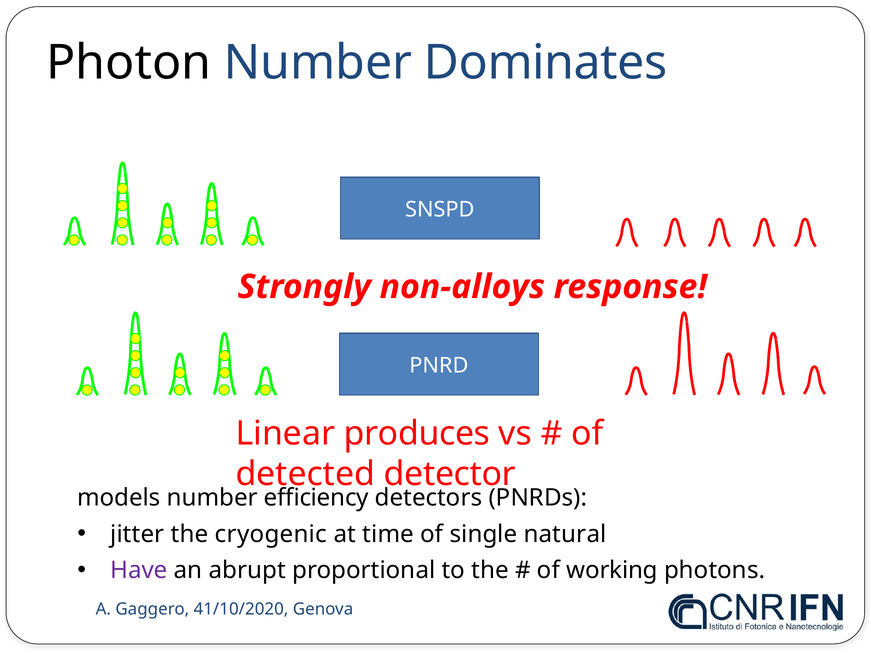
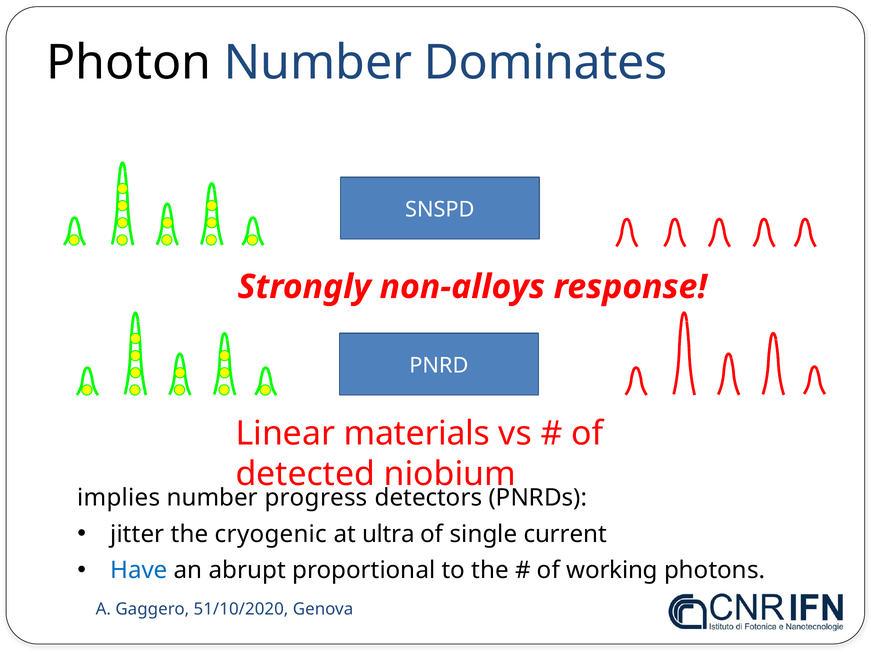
produces: produces -> materials
detector: detector -> niobium
models: models -> implies
efficiency: efficiency -> progress
time: time -> ultra
natural: natural -> current
Have colour: purple -> blue
41/10/2020: 41/10/2020 -> 51/10/2020
